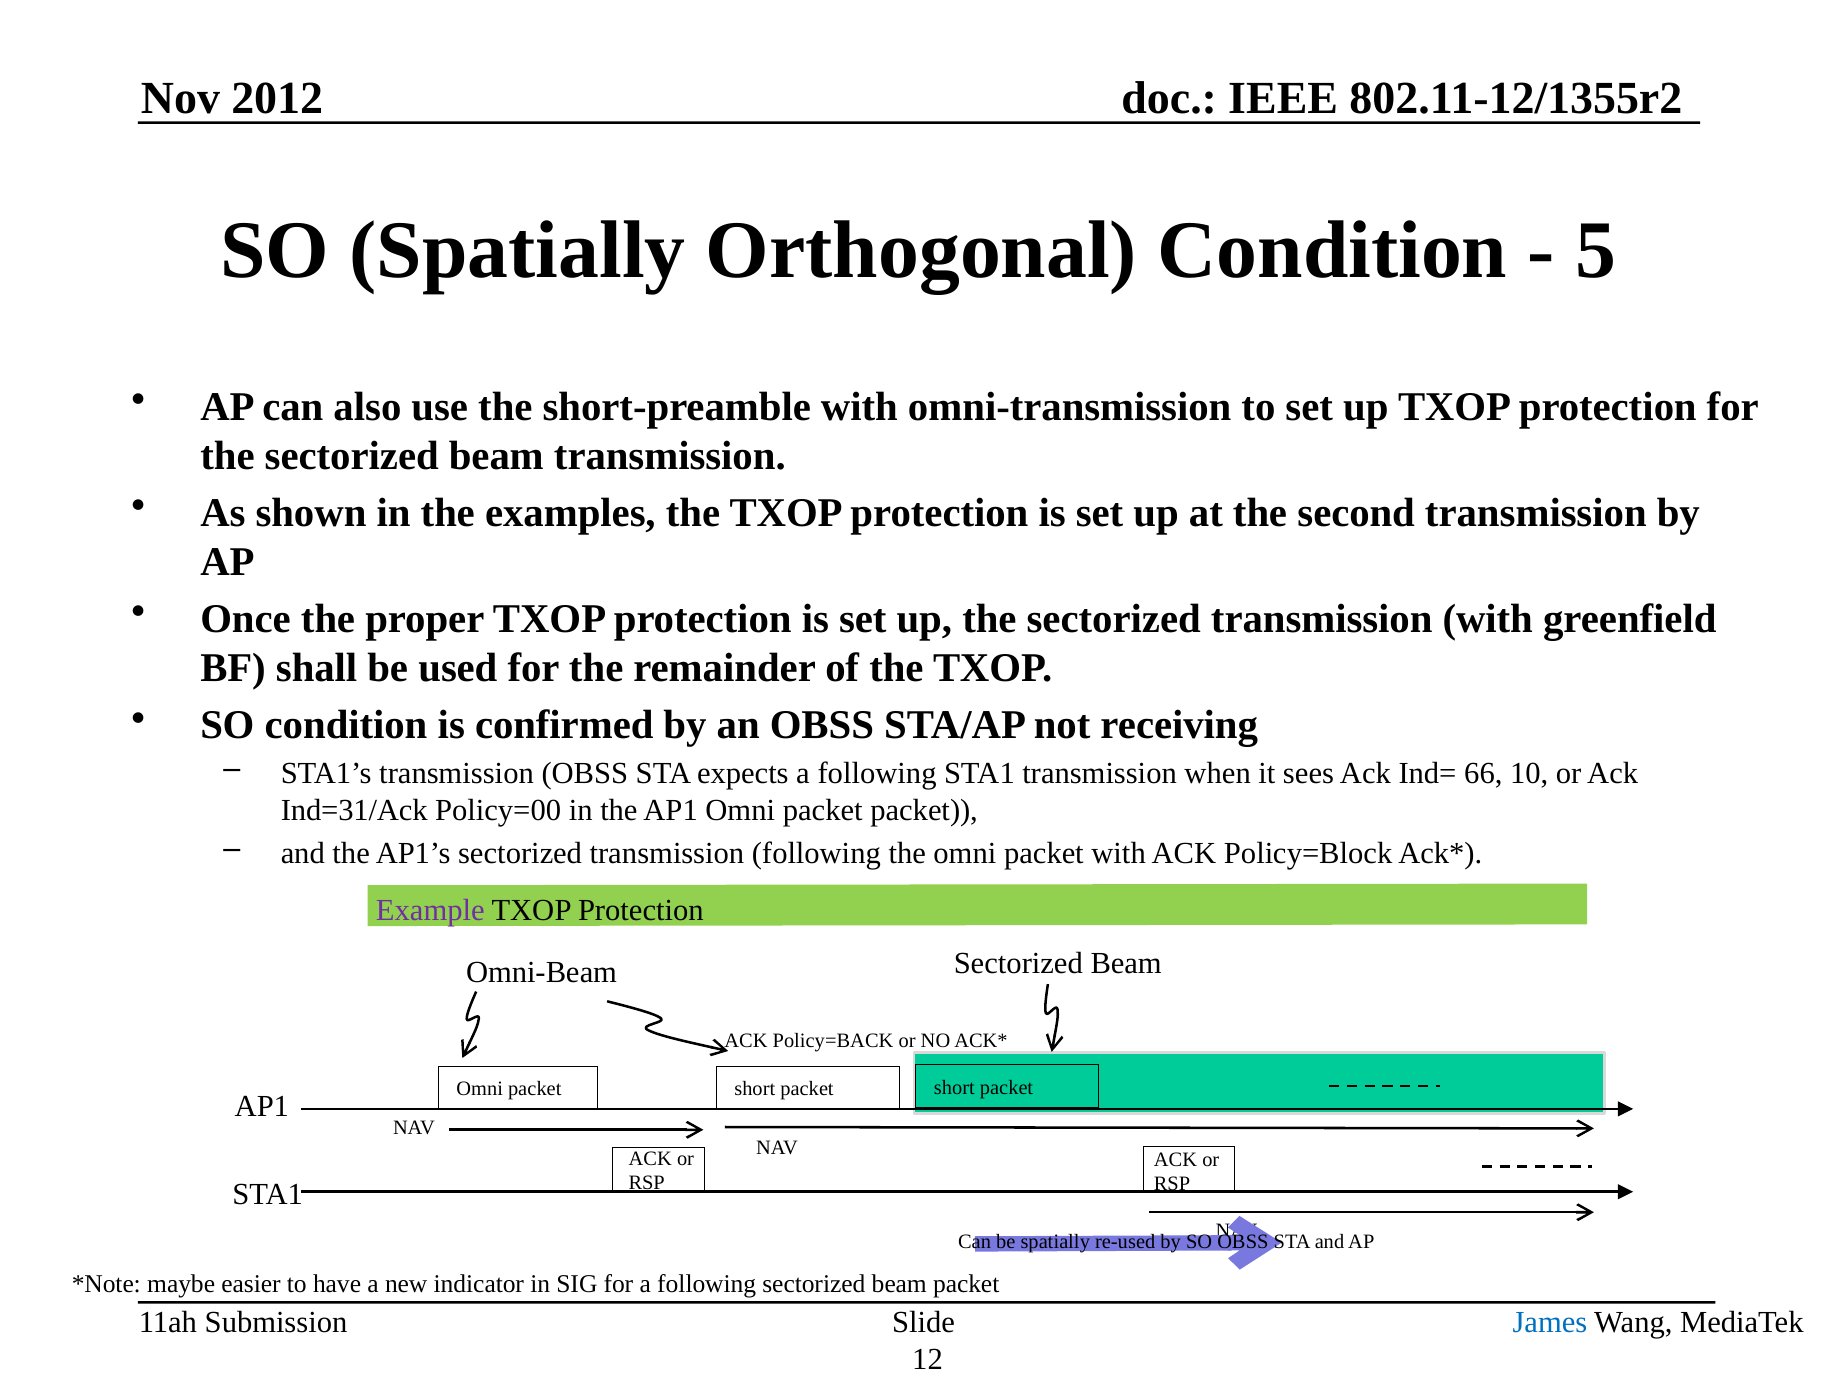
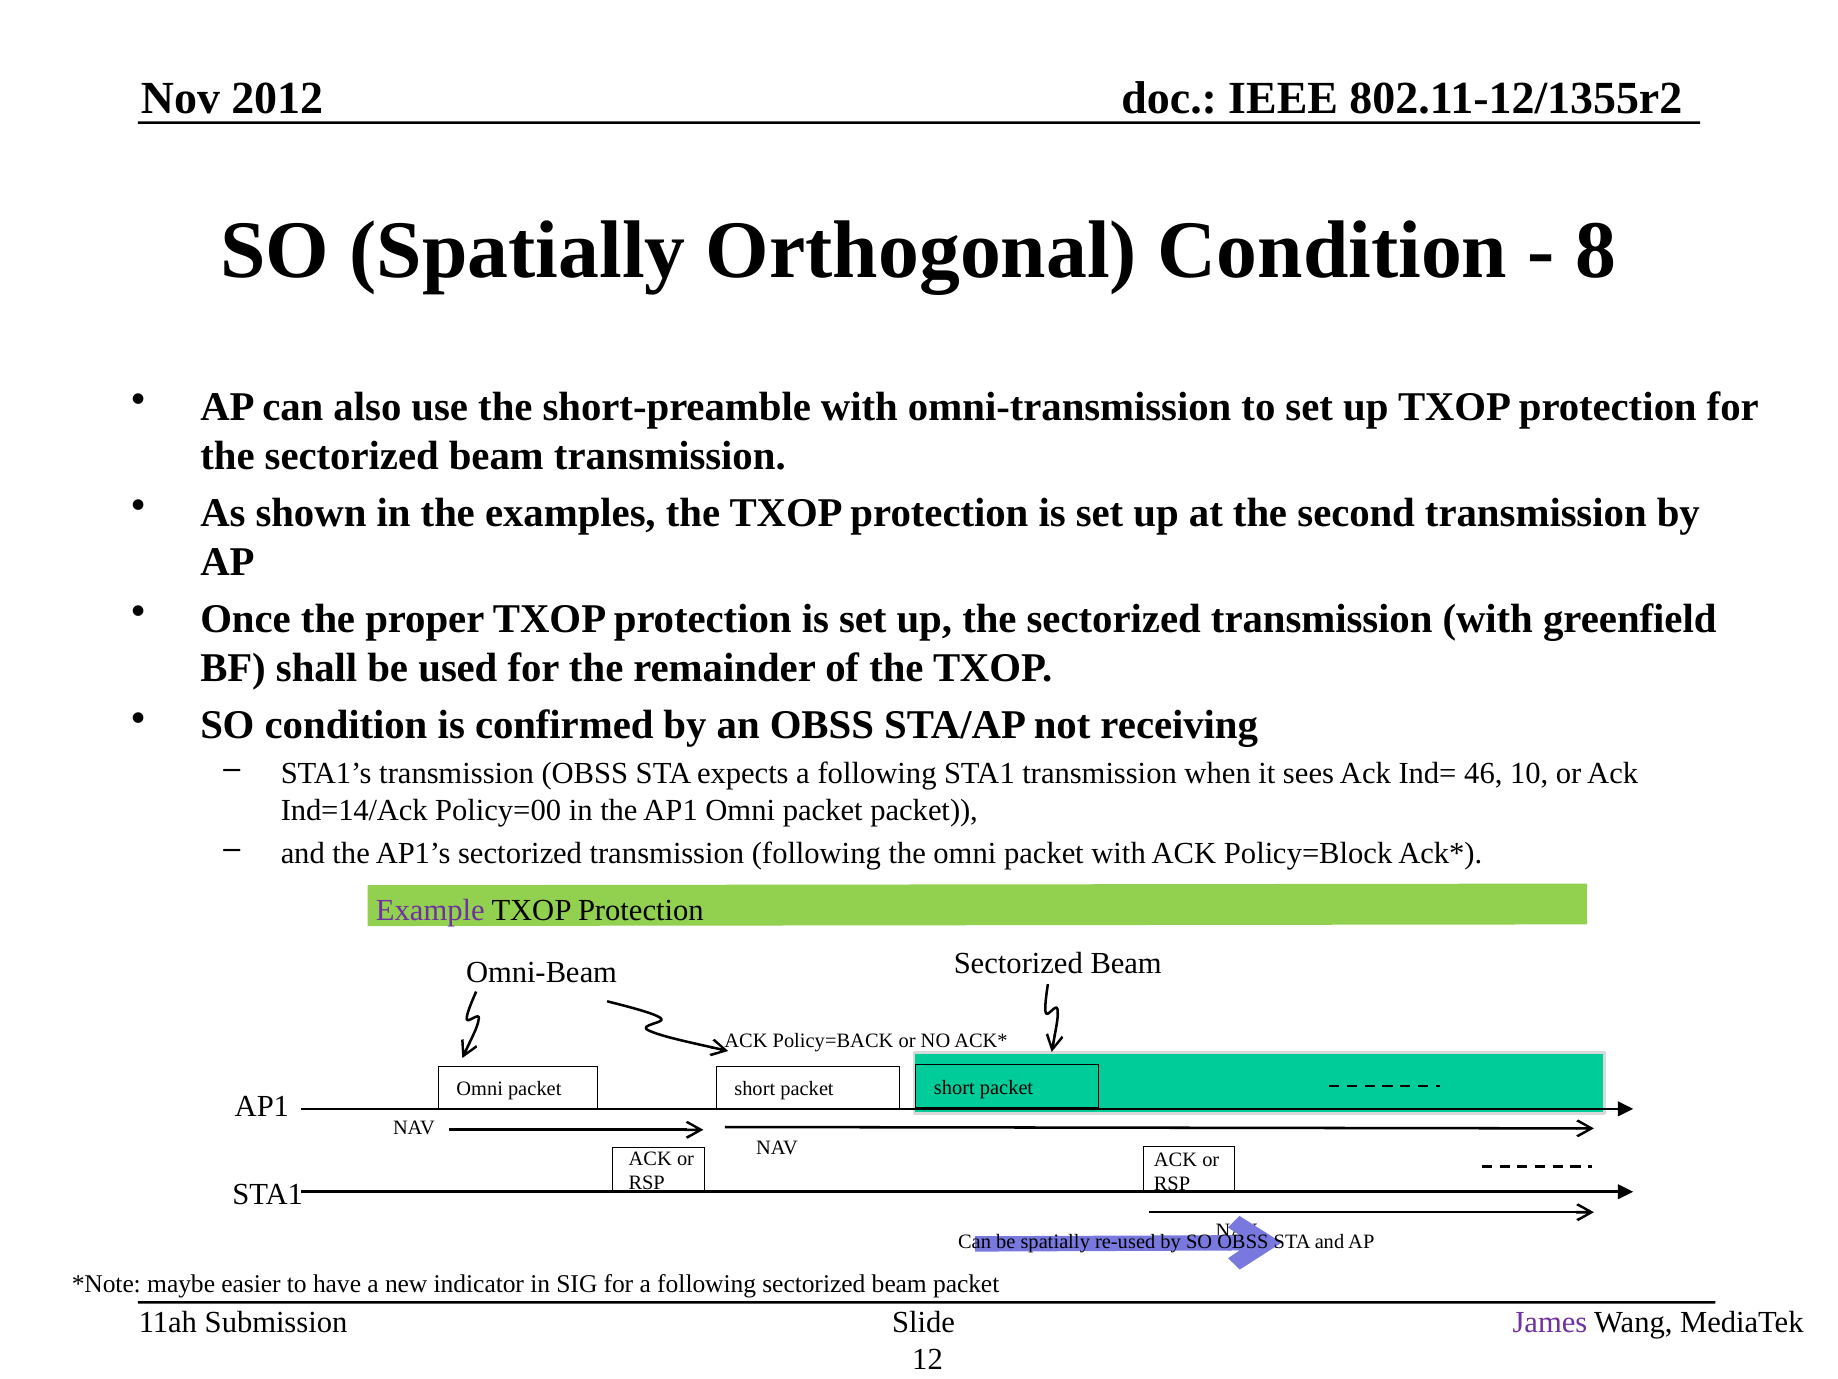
5: 5 -> 8
66: 66 -> 46
Ind=31/Ack: Ind=31/Ack -> Ind=14/Ack
James colour: blue -> purple
